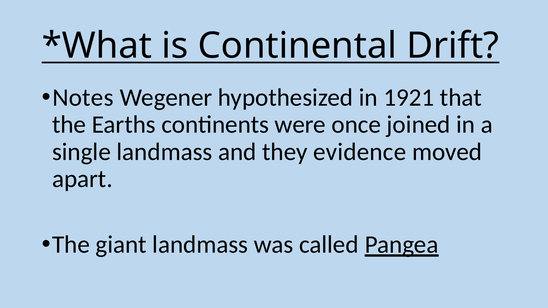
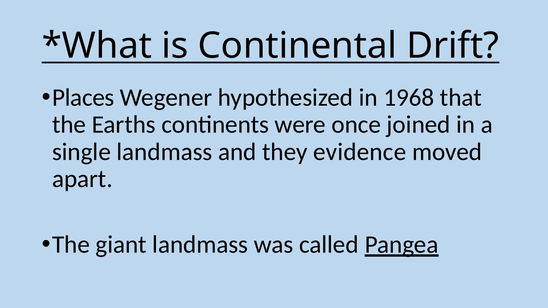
Notes: Notes -> Places
1921: 1921 -> 1968
